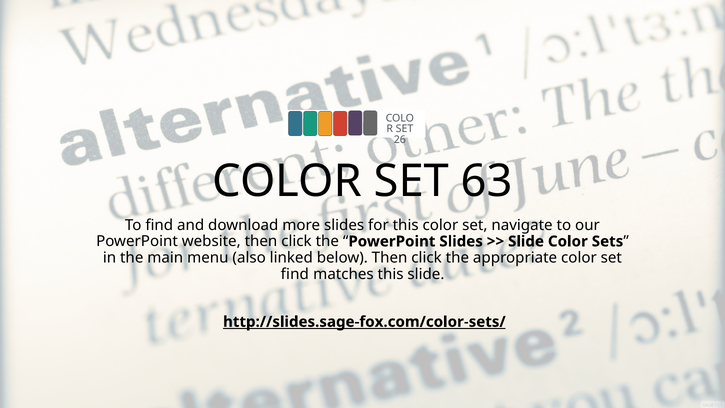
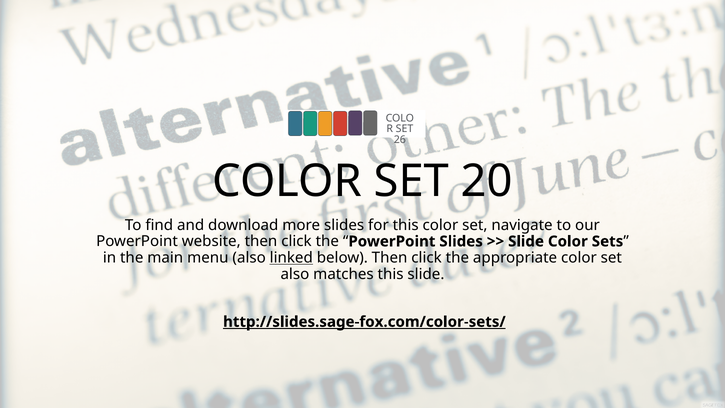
63: 63 -> 20
linked underline: none -> present
find at (295, 274): find -> also
